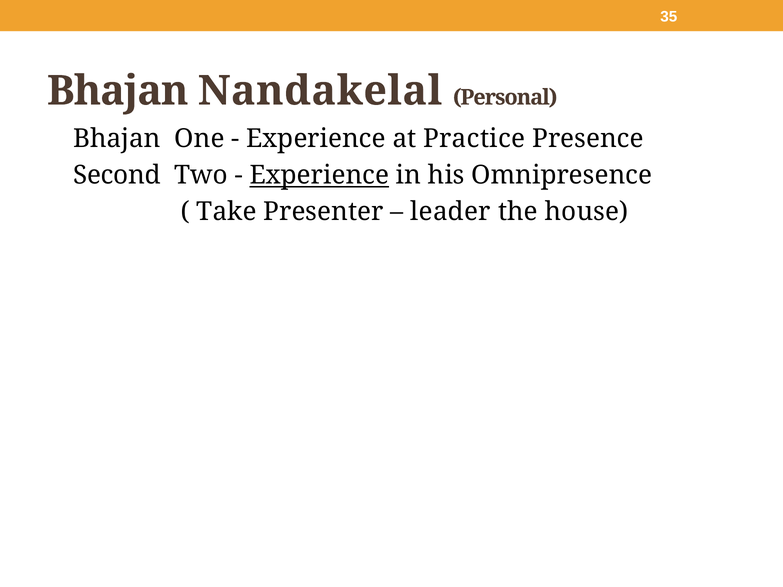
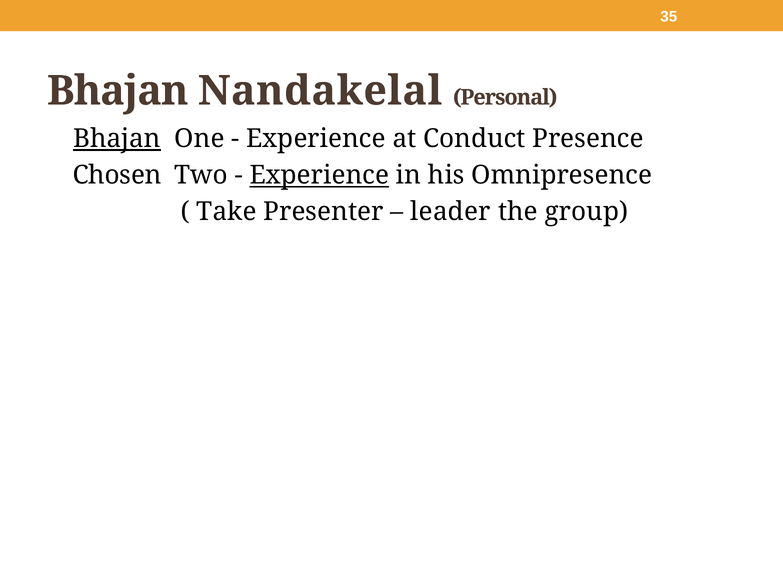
Bhajan at (117, 139) underline: none -> present
Practice: Practice -> Conduct
Second: Second -> Chosen
house: house -> group
